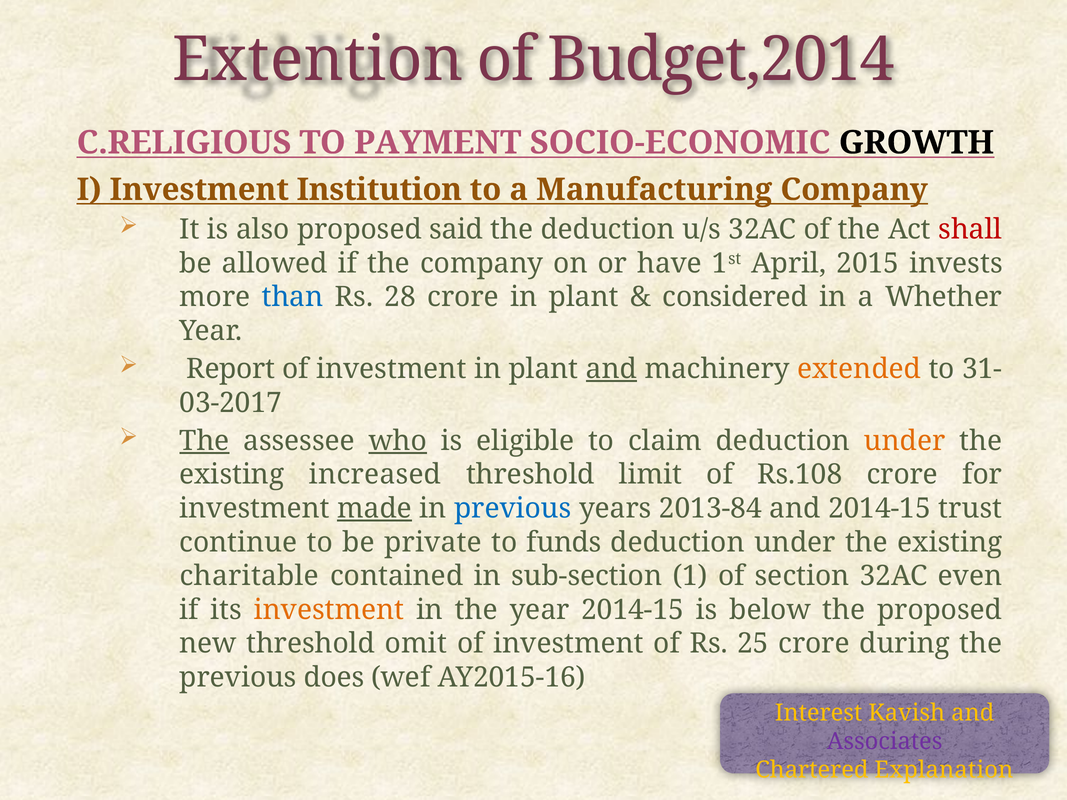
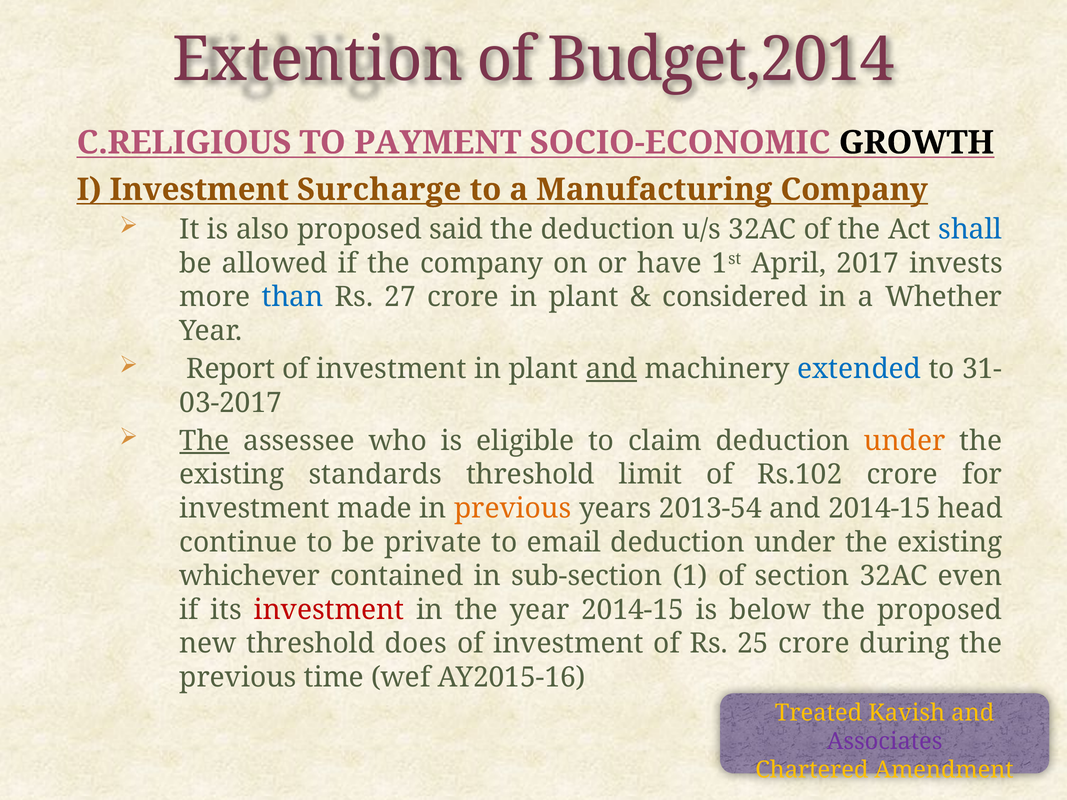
Institution: Institution -> Surcharge
shall colour: red -> blue
2015: 2015 -> 2017
28: 28 -> 27
extended colour: orange -> blue
who underline: present -> none
increased: increased -> standards
Rs.108: Rs.108 -> Rs.102
made underline: present -> none
previous at (513, 509) colour: blue -> orange
2013-84: 2013-84 -> 2013-54
trust: trust -> head
funds: funds -> email
charitable: charitable -> whichever
investment at (329, 610) colour: orange -> red
omit: omit -> does
does: does -> time
Interest: Interest -> Treated
Explanation: Explanation -> Amendment
